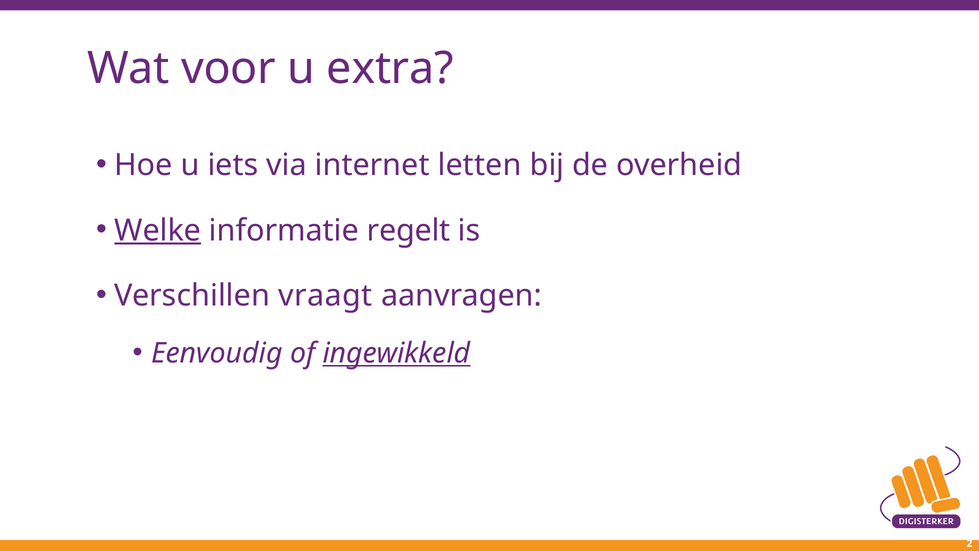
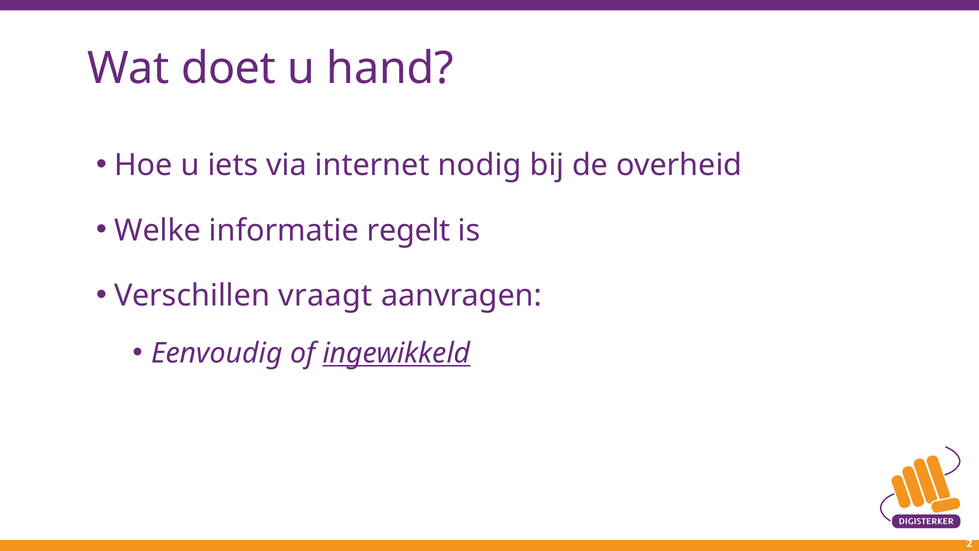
voor: voor -> doet
extra: extra -> hand
letten: letten -> nodig
Welke underline: present -> none
